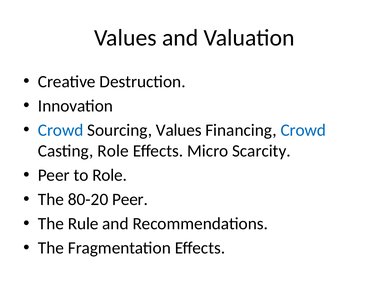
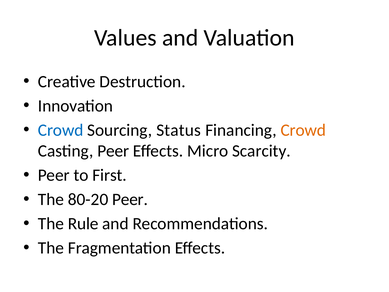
Sourcing Values: Values -> Status
Crowd at (303, 130) colour: blue -> orange
Casting Role: Role -> Peer
to Role: Role -> First
